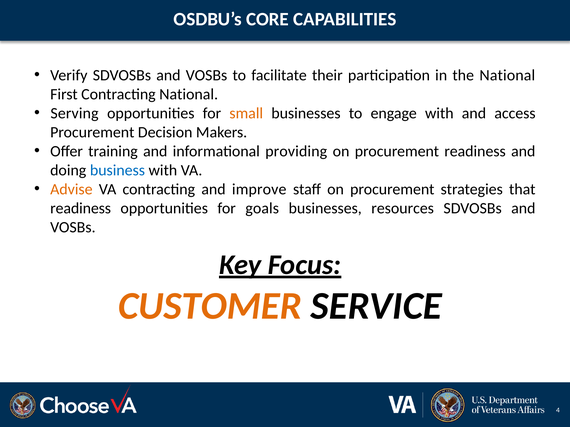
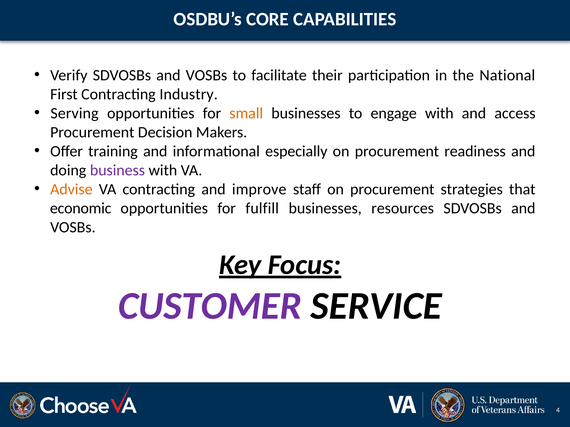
Contracting National: National -> Industry
providing: providing -> especially
business colour: blue -> purple
readiness at (81, 208): readiness -> economic
goals: goals -> fulfill
CUSTOMER colour: orange -> purple
